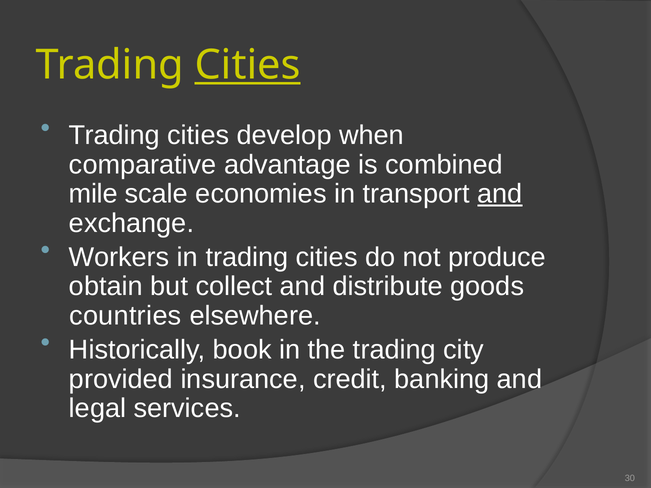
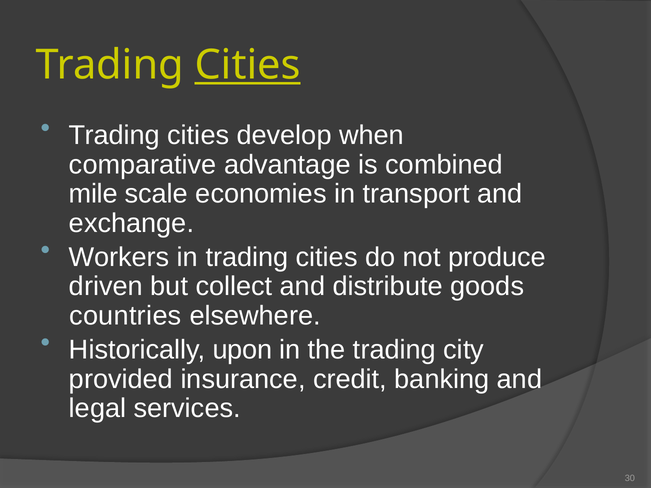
and at (500, 194) underline: present -> none
obtain: obtain -> driven
book: book -> upon
